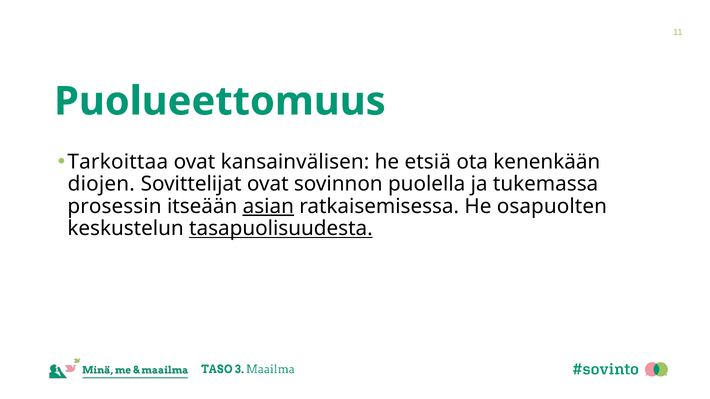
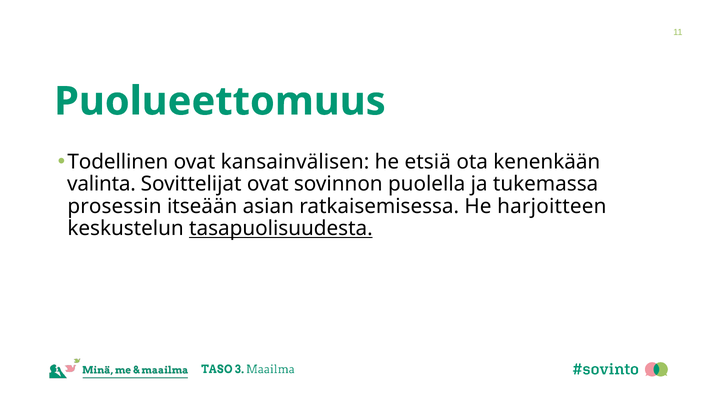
Tarkoittaa: Tarkoittaa -> Todellinen
diojen: diojen -> valinta
asian underline: present -> none
osapuolten: osapuolten -> harjoitteen
